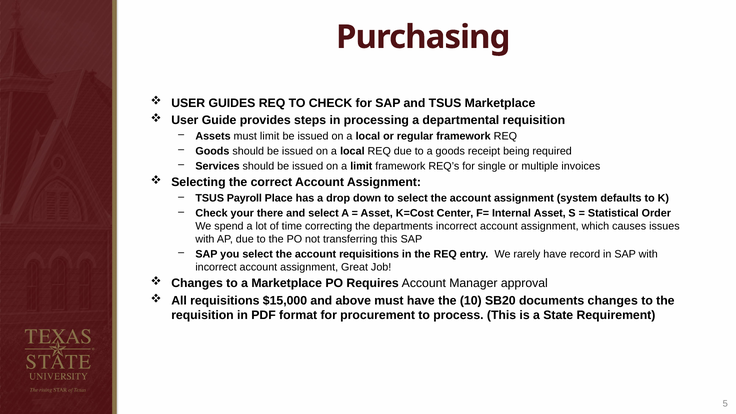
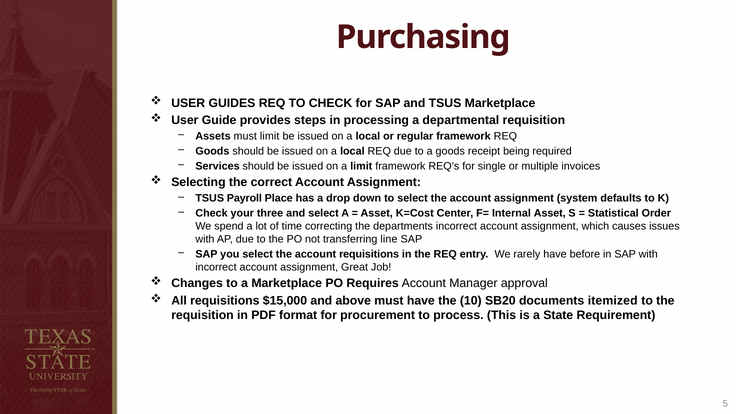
there: there -> three
transferring this: this -> line
record: record -> before
documents changes: changes -> itemized
